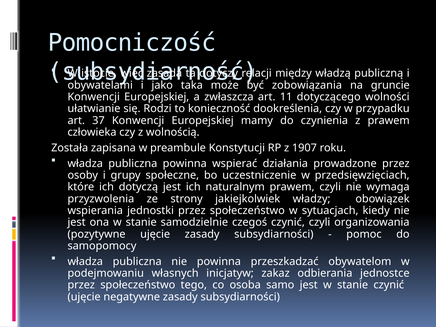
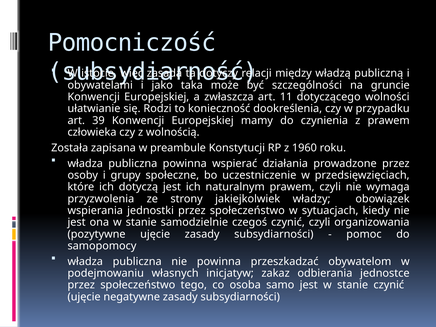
zobowiązania: zobowiązania -> szczególności
37: 37 -> 39
1907: 1907 -> 1960
